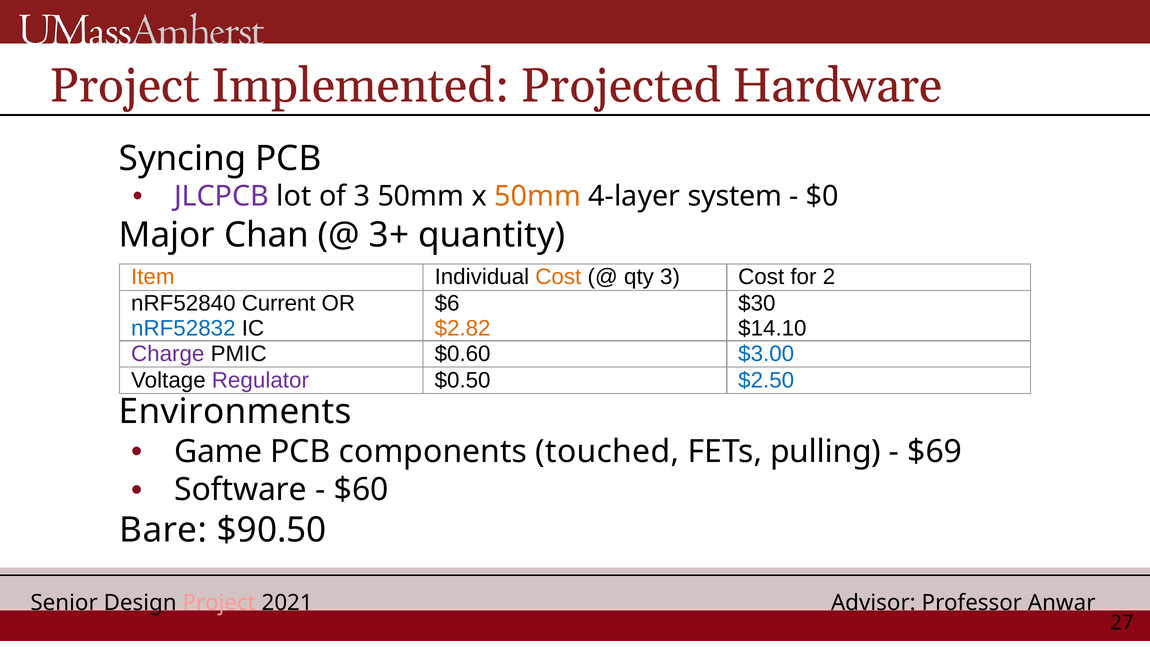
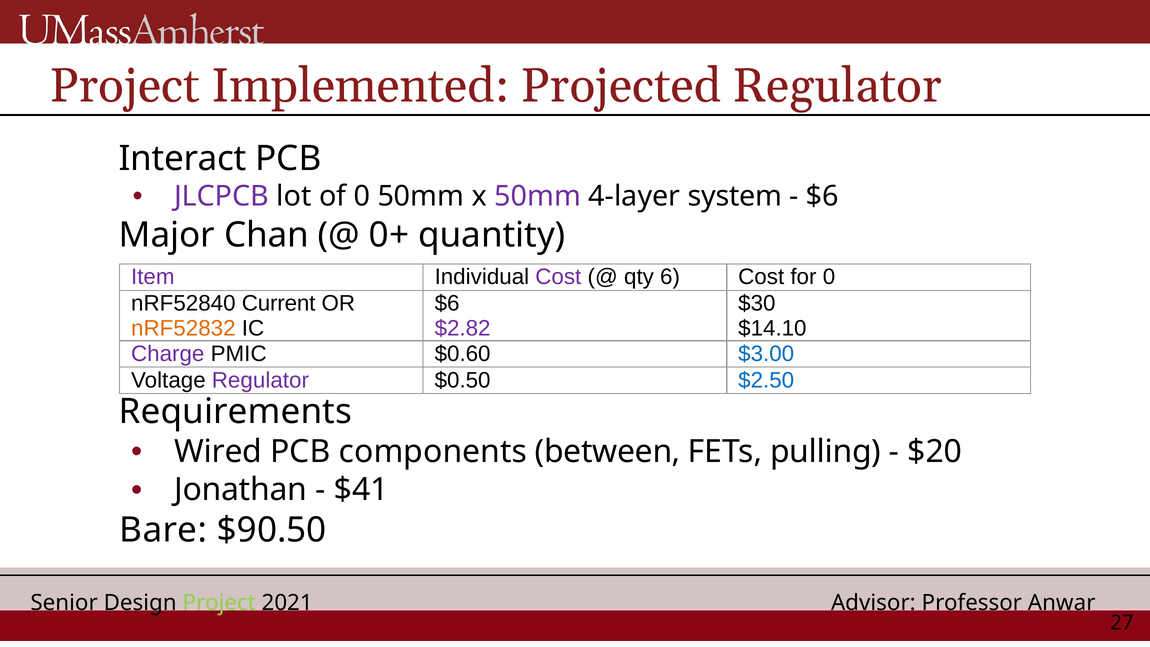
Projected Hardware: Hardware -> Regulator
Syncing: Syncing -> Interact
of 3: 3 -> 0
50mm at (538, 196) colour: orange -> purple
$0 at (822, 196): $0 -> $6
3+: 3+ -> 0+
Item colour: orange -> purple
Cost at (558, 277) colour: orange -> purple
qty 3: 3 -> 6
for 2: 2 -> 0
nRF52832 colour: blue -> orange
$2.82 colour: orange -> purple
Environments: Environments -> Requirements
Game: Game -> Wired
touched: touched -> between
$69: $69 -> $20
Software: Software -> Jonathan
$60: $60 -> $41
Project at (219, 603) colour: pink -> light green
